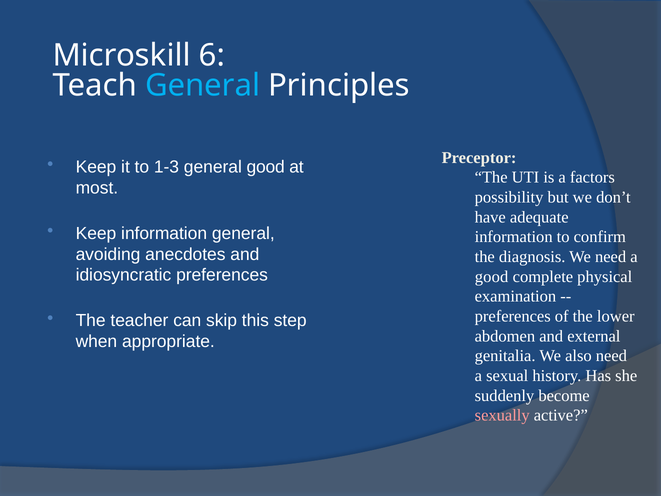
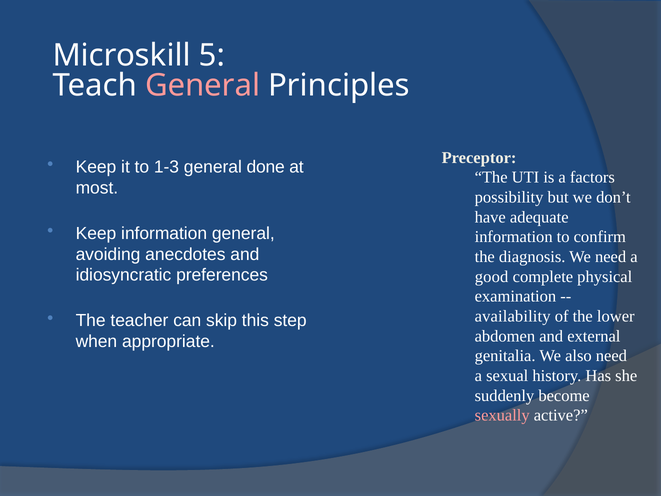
6: 6 -> 5
General at (203, 85) colour: light blue -> pink
general good: good -> done
preferences at (513, 316): preferences -> availability
